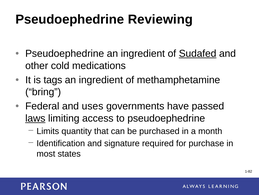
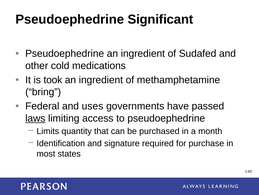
Reviewing: Reviewing -> Significant
Sudafed underline: present -> none
tags: tags -> took
